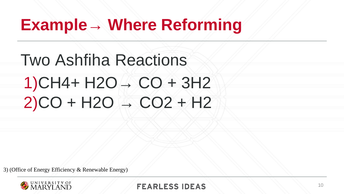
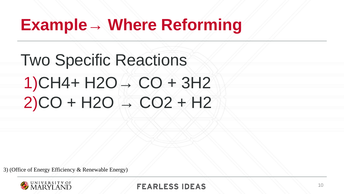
Ashfiha: Ashfiha -> Specific
